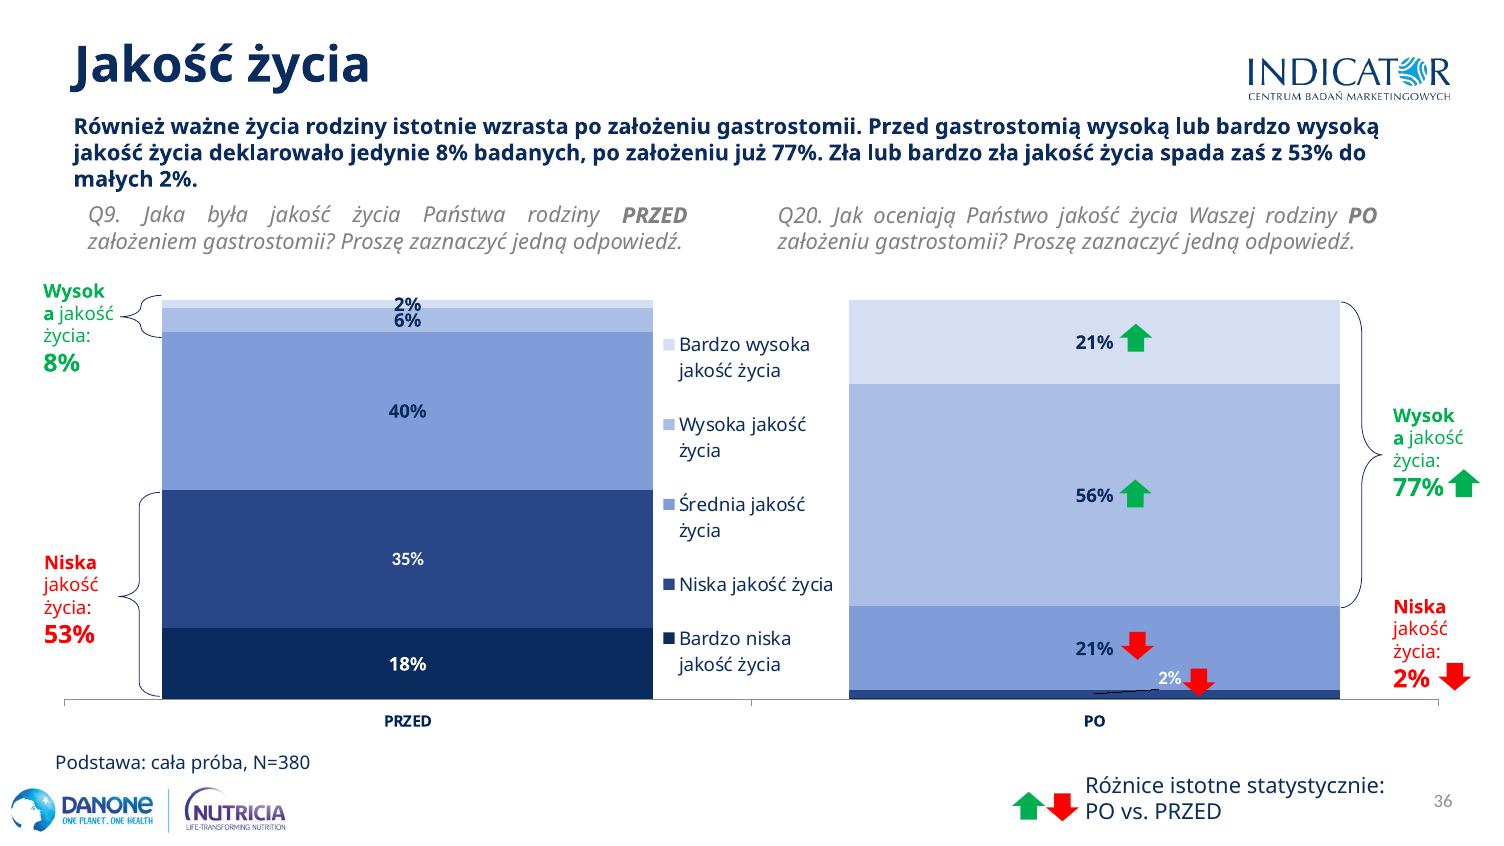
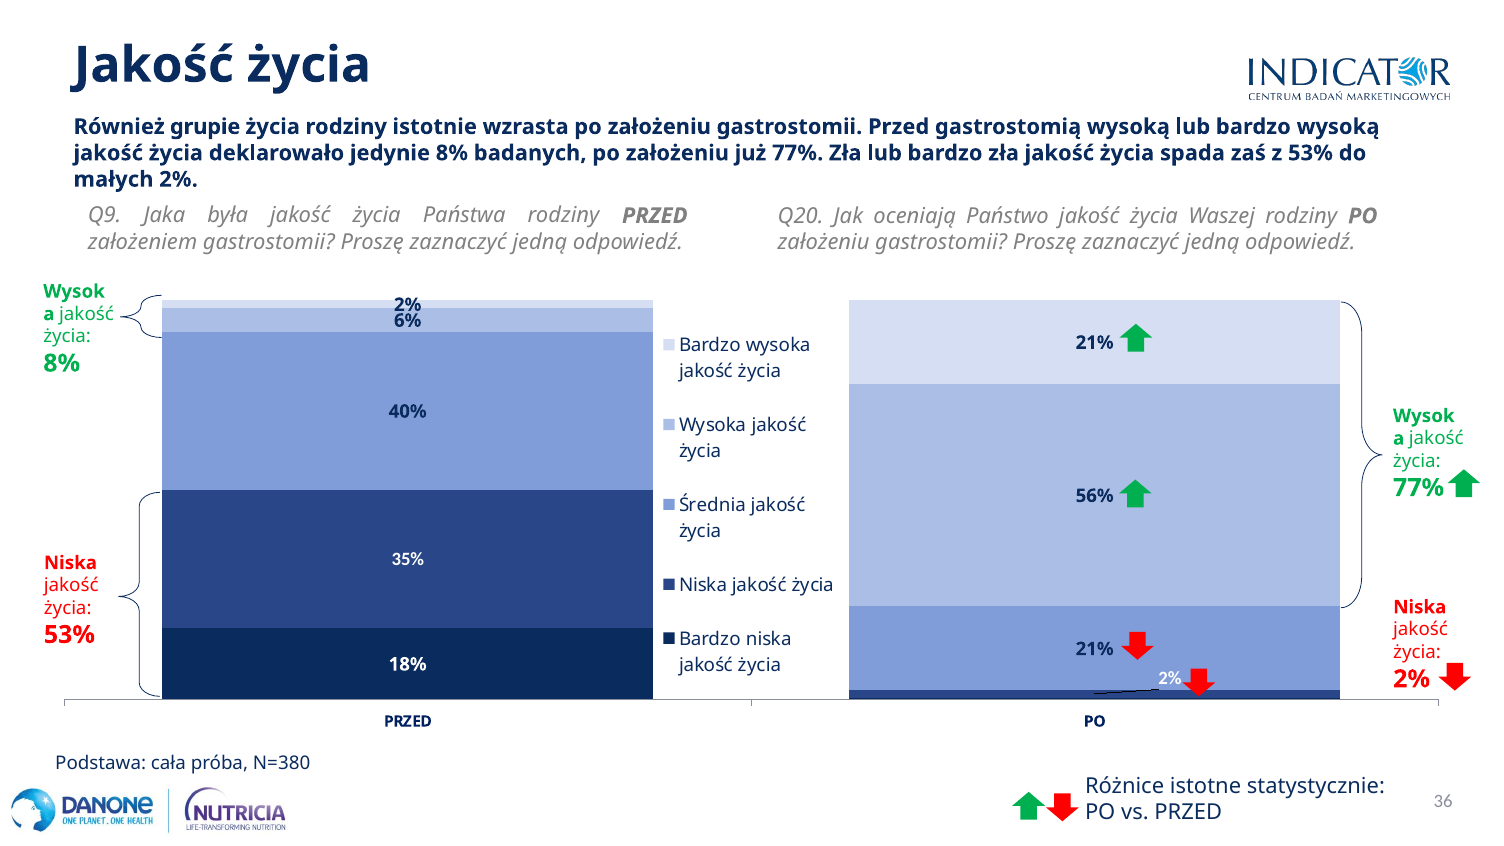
ważne: ważne -> grupie
